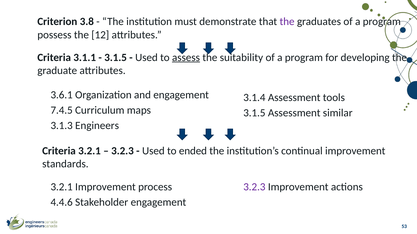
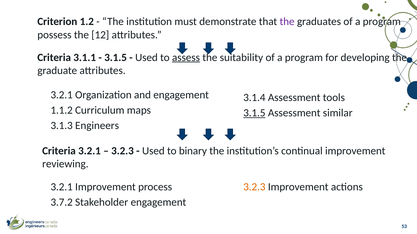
3.8: 3.8 -> 1.2
3.6.1 at (62, 95): 3.6.1 -> 3.2.1
7.4.5: 7.4.5 -> 1.1.2
3.1.5 at (254, 113) underline: none -> present
ended: ended -> binary
standards: standards -> reviewing
3.2.3 at (254, 187) colour: purple -> orange
4.4.6: 4.4.6 -> 3.7.2
